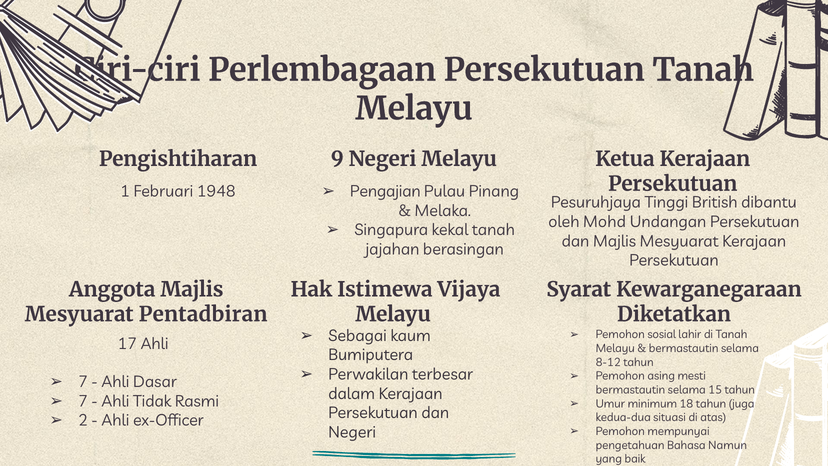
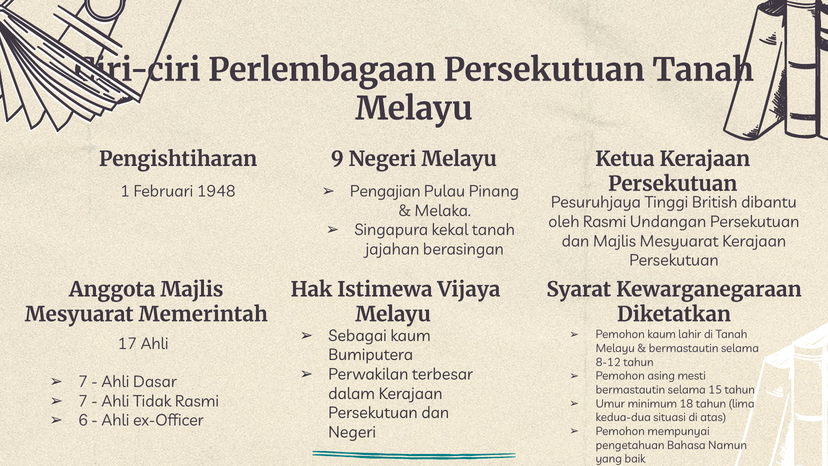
oleh Mohd: Mohd -> Rasmi
Pentadbiran: Pentadbiran -> Memerintah
Pemohon sosial: sosial -> kaum
juga: juga -> lima
2: 2 -> 6
